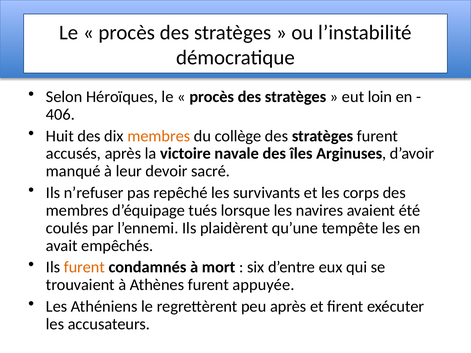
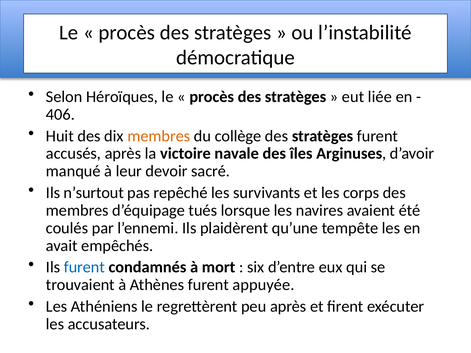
loin: loin -> liée
n’refuser: n’refuser -> n’surtout
furent at (84, 267) colour: orange -> blue
